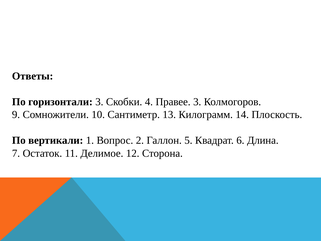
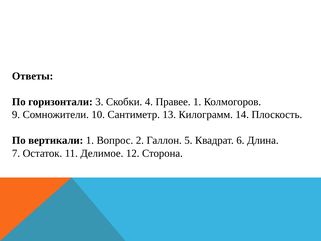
Правее 3: 3 -> 1
